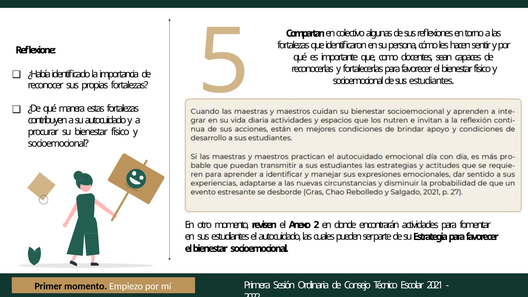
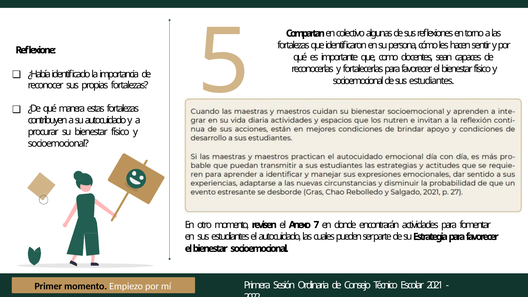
2: 2 -> 7
